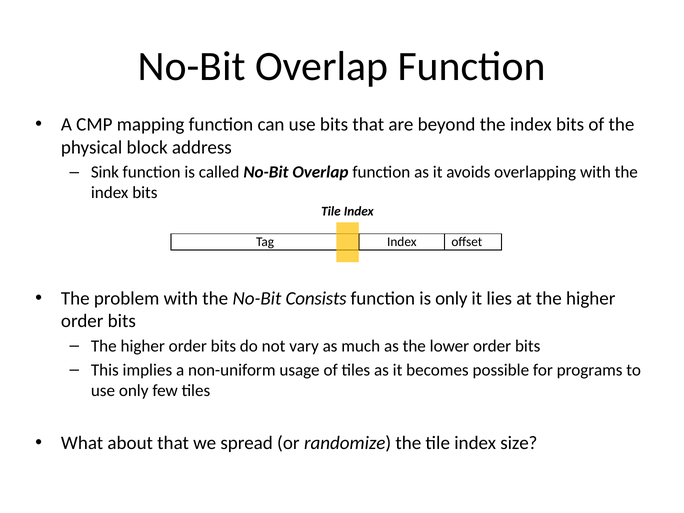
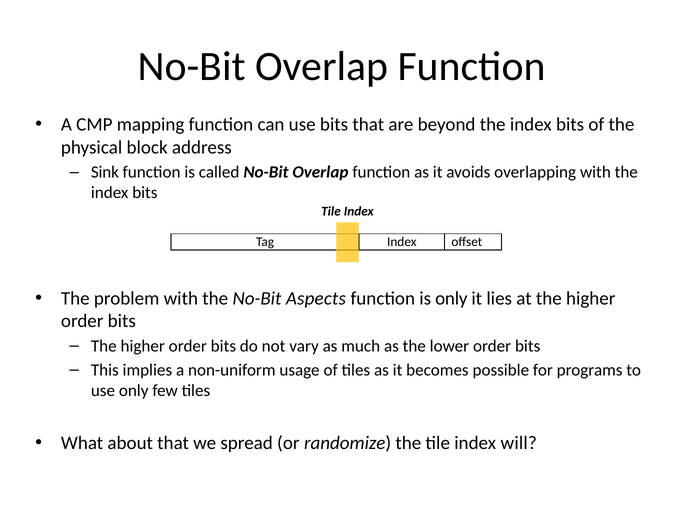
Consists: Consists -> Aspects
size: size -> will
